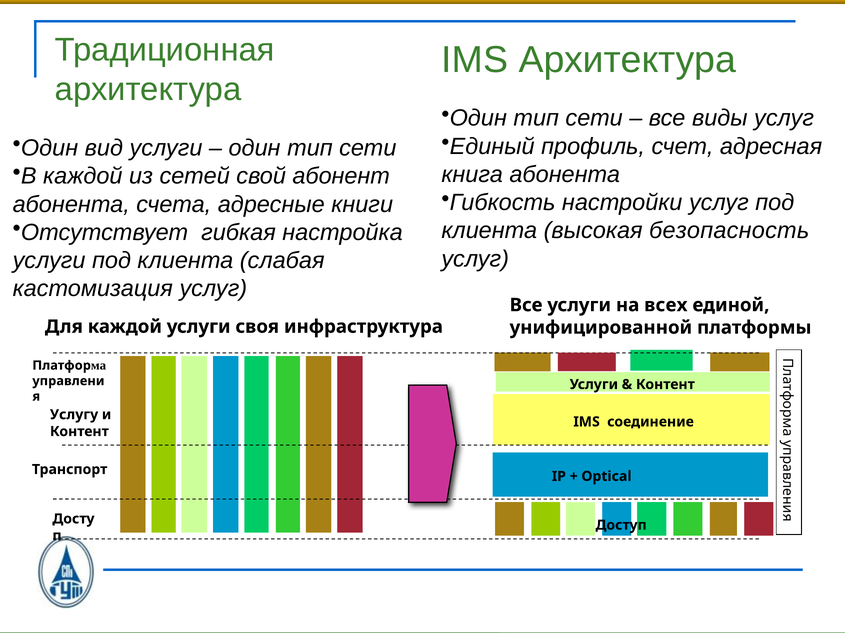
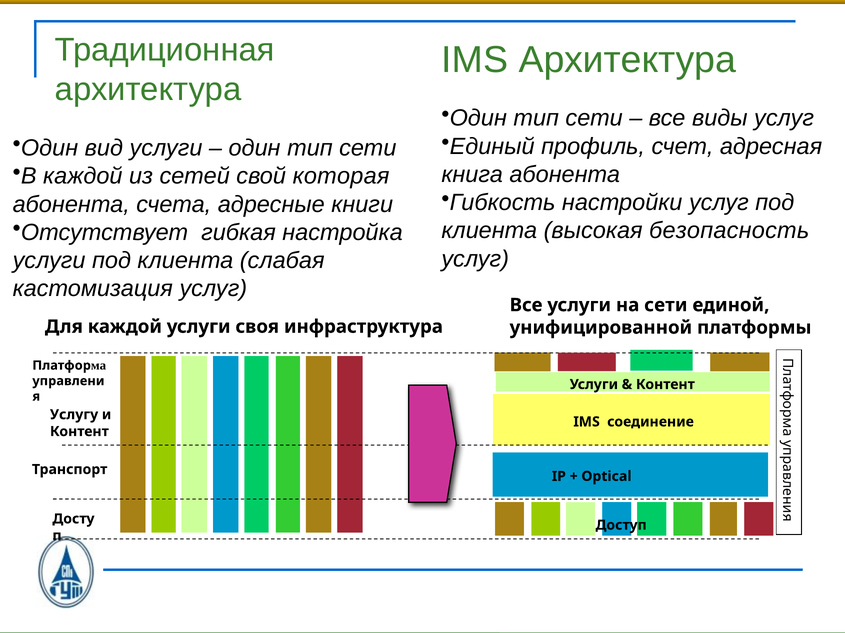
абонент: абонент -> которая
на всех: всех -> сети
